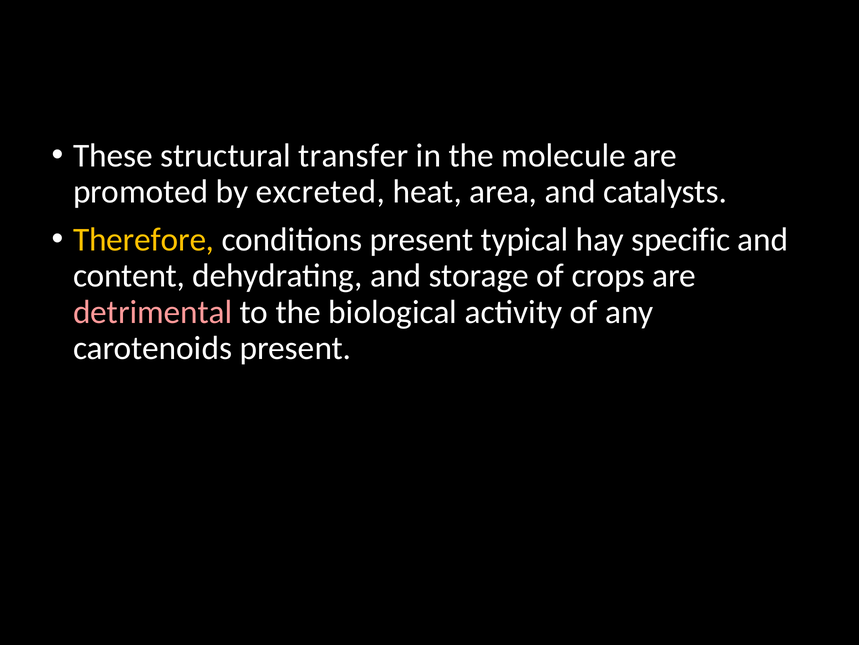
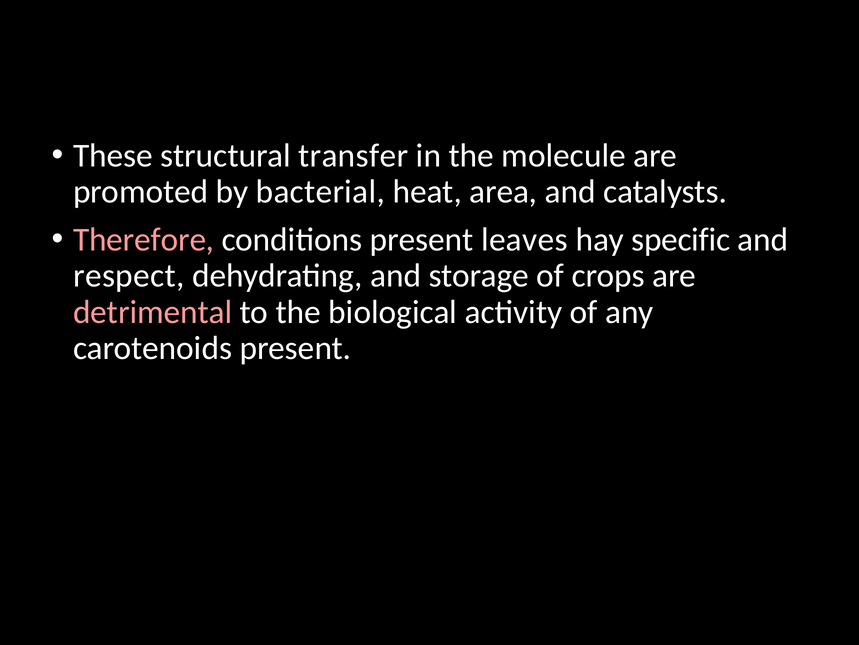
excreted: excreted -> bacterial
Therefore colour: yellow -> pink
typical: typical -> leaves
content: content -> respect
